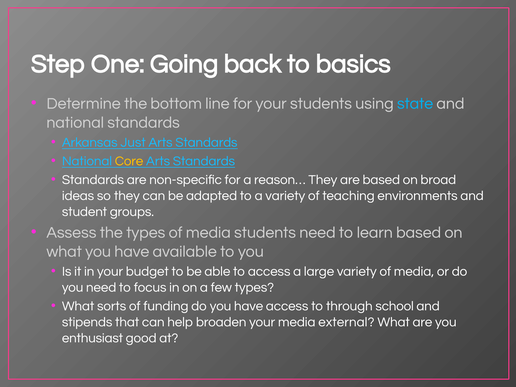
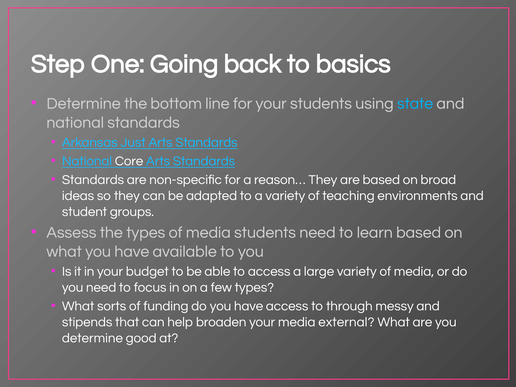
Core colour: yellow -> white
school: school -> messy
enthusiast at (92, 338): enthusiast -> determine
